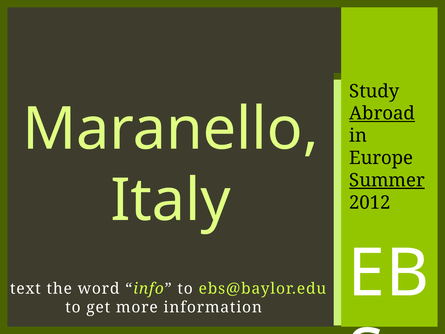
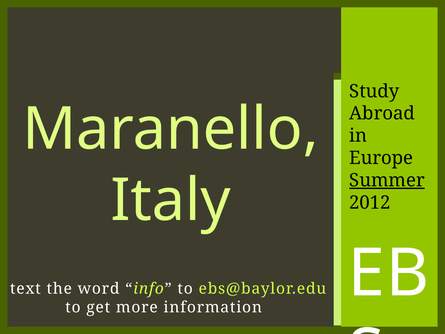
Abroad underline: present -> none
